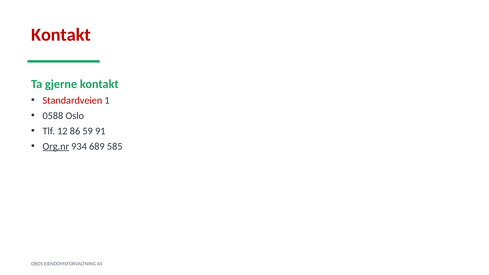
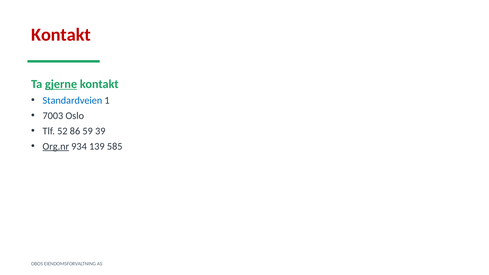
gjerne underline: none -> present
Standardveien colour: red -> blue
0588: 0588 -> 7003
12: 12 -> 52
91: 91 -> 39
689: 689 -> 139
